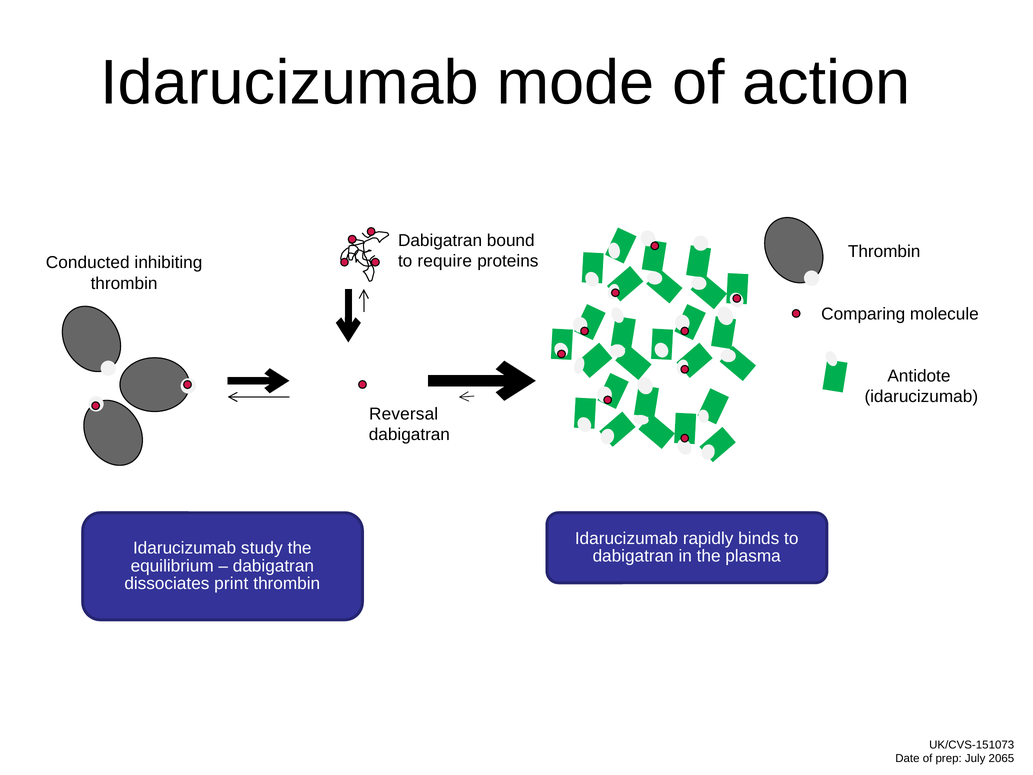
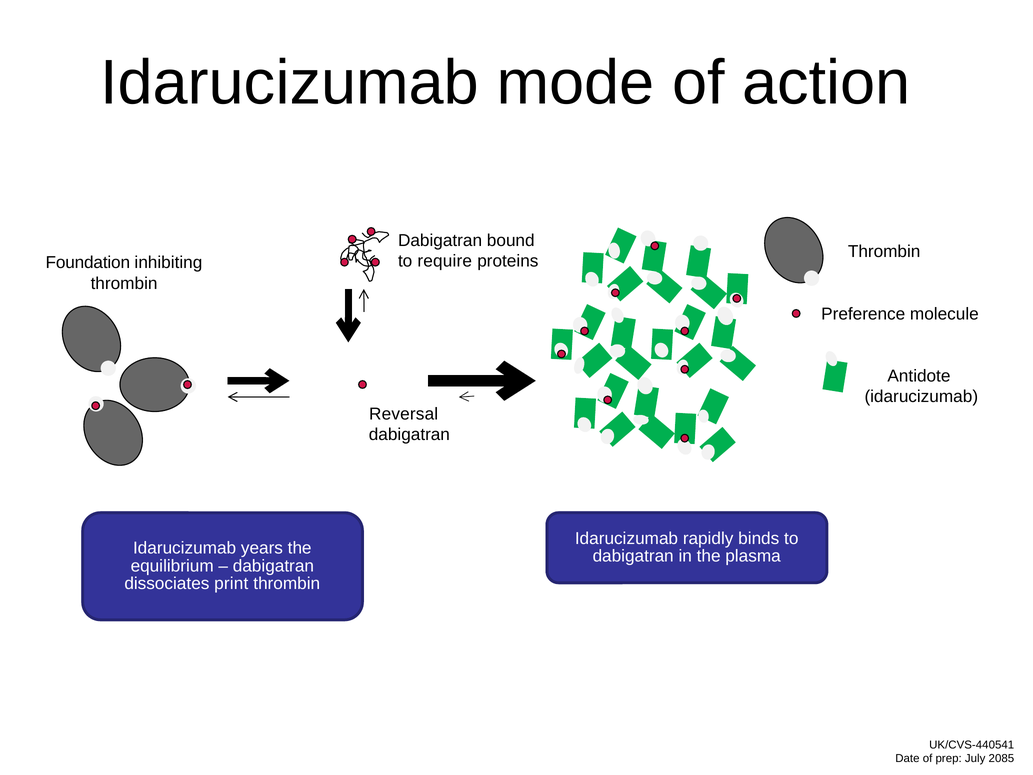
Conducted: Conducted -> Foundation
Comparing: Comparing -> Preference
study: study -> years
UK/CVS-151073: UK/CVS-151073 -> UK/CVS-440541
2065: 2065 -> 2085
